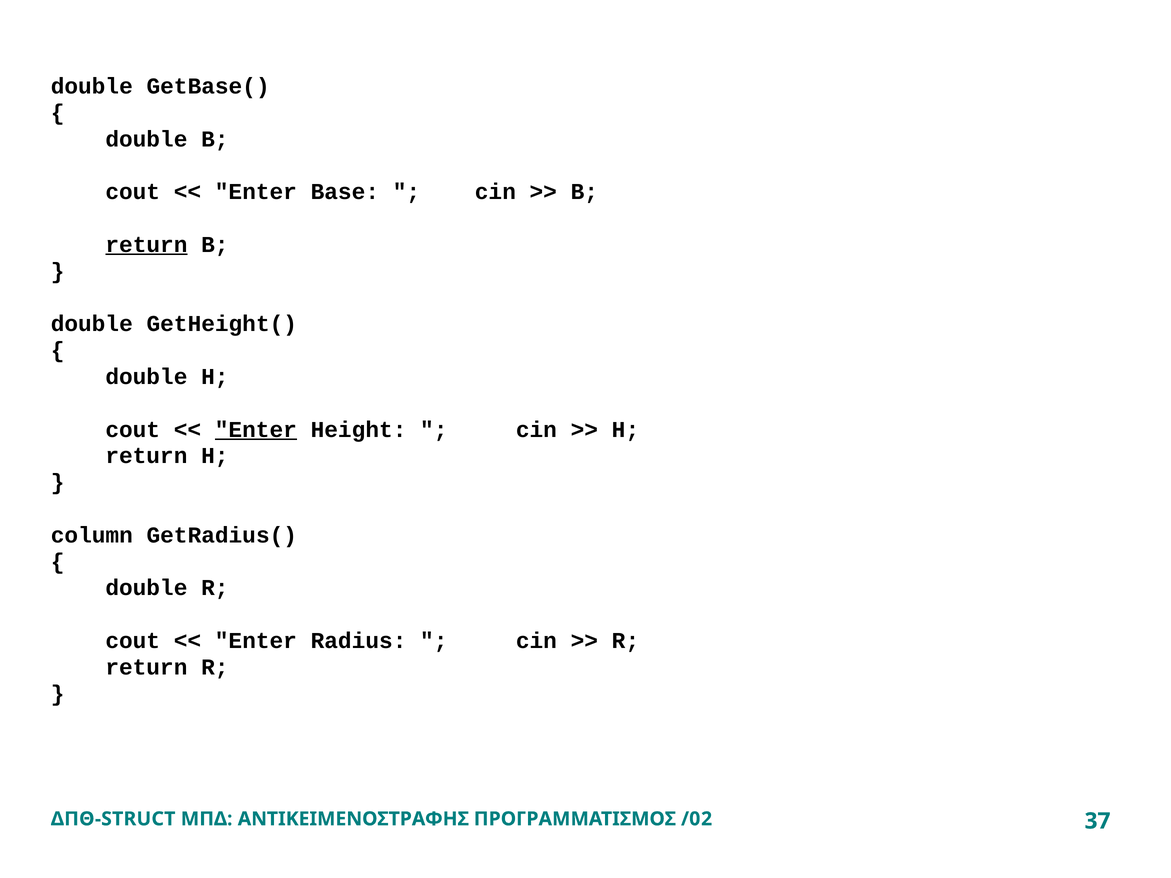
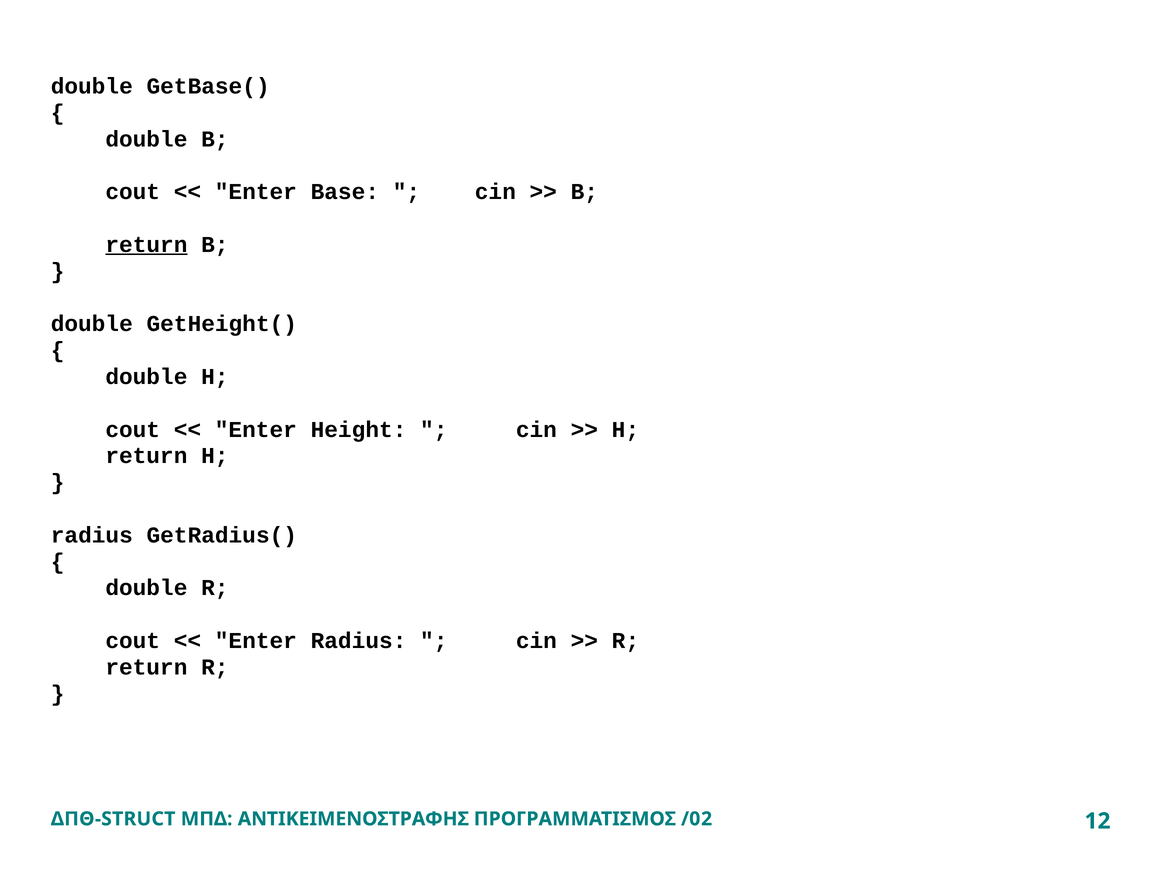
Enter at (256, 430) underline: present -> none
column at (92, 535): column -> radius
37: 37 -> 12
